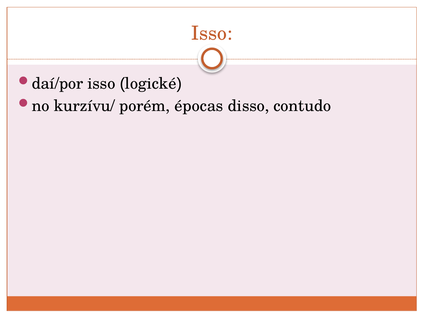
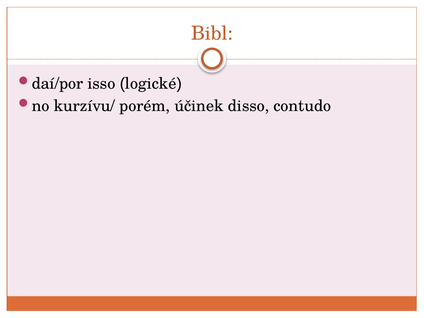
Isso at (212, 33): Isso -> Bibl
épocas: épocas -> účinek
